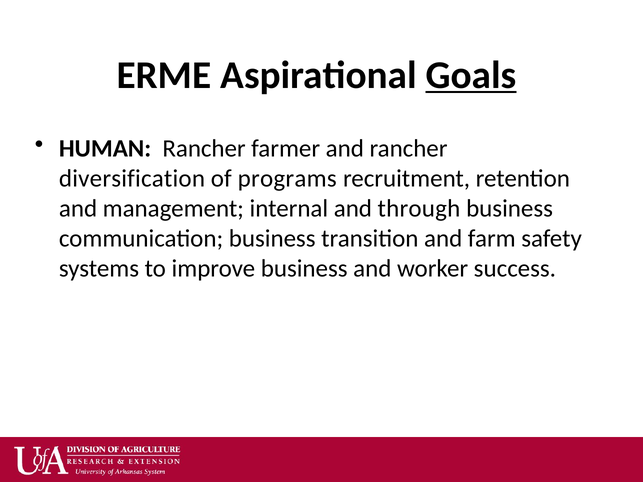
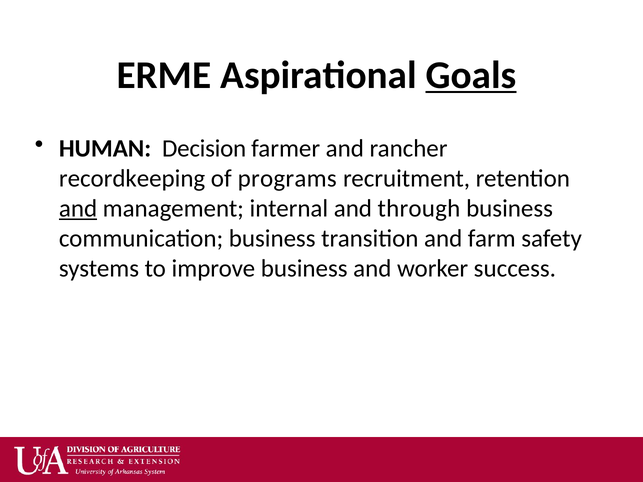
HUMAN Rancher: Rancher -> Decision
diversification: diversification -> recordkeeping
and at (78, 209) underline: none -> present
